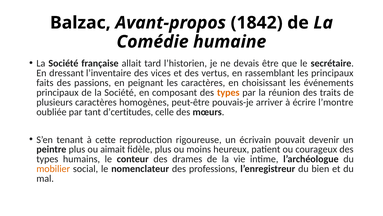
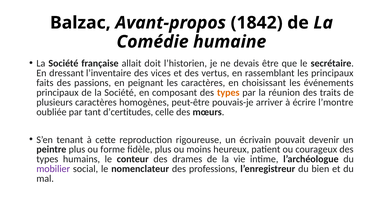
tard: tard -> doit
aimait: aimait -> forme
mobilier colour: orange -> purple
